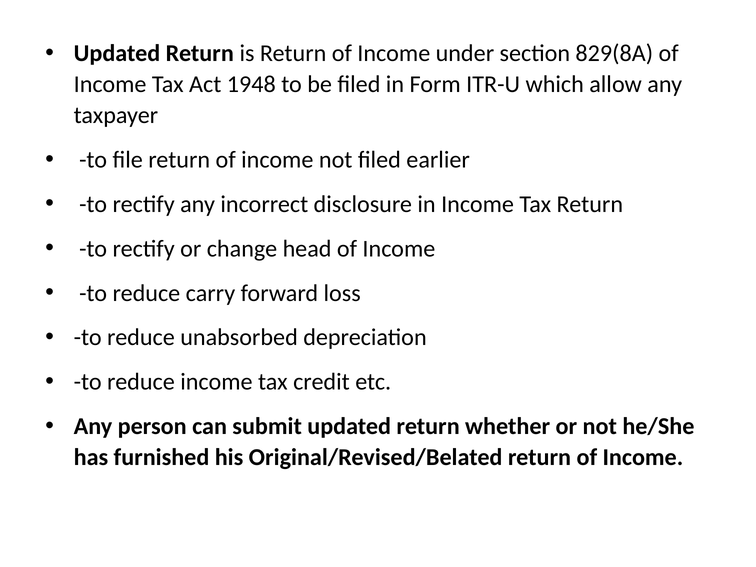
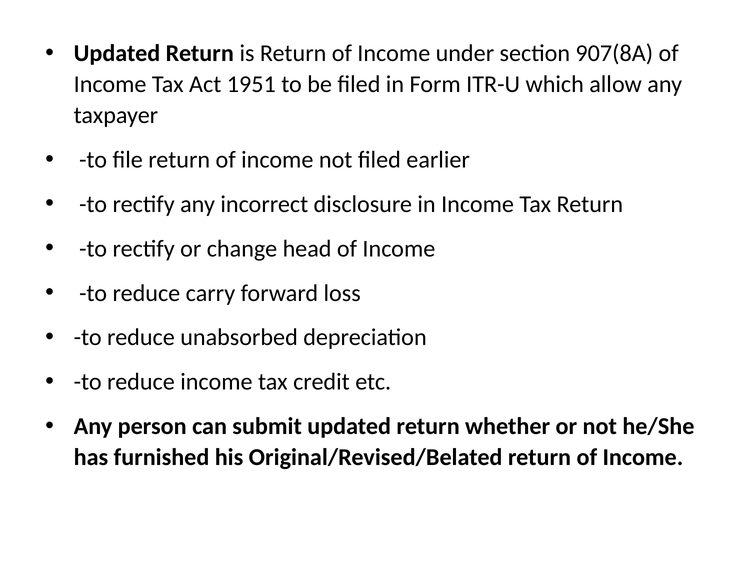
829(8A: 829(8A -> 907(8A
1948: 1948 -> 1951
